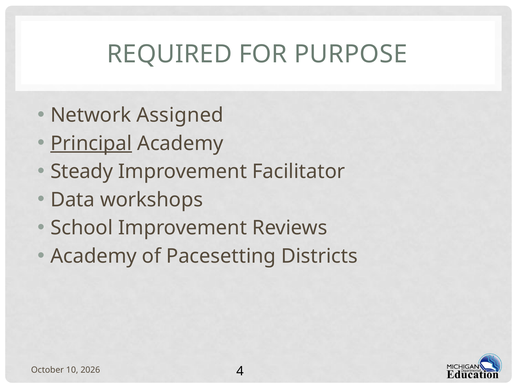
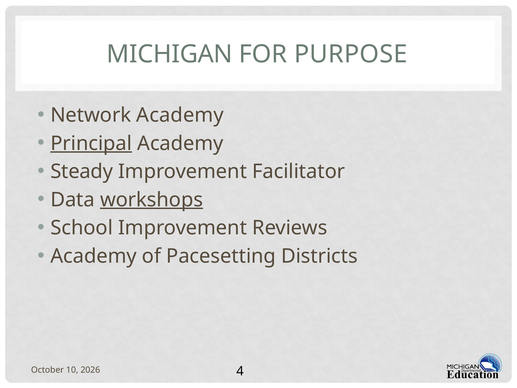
REQUIRED: REQUIRED -> MICHIGAN
Network Assigned: Assigned -> Academy
workshops underline: none -> present
